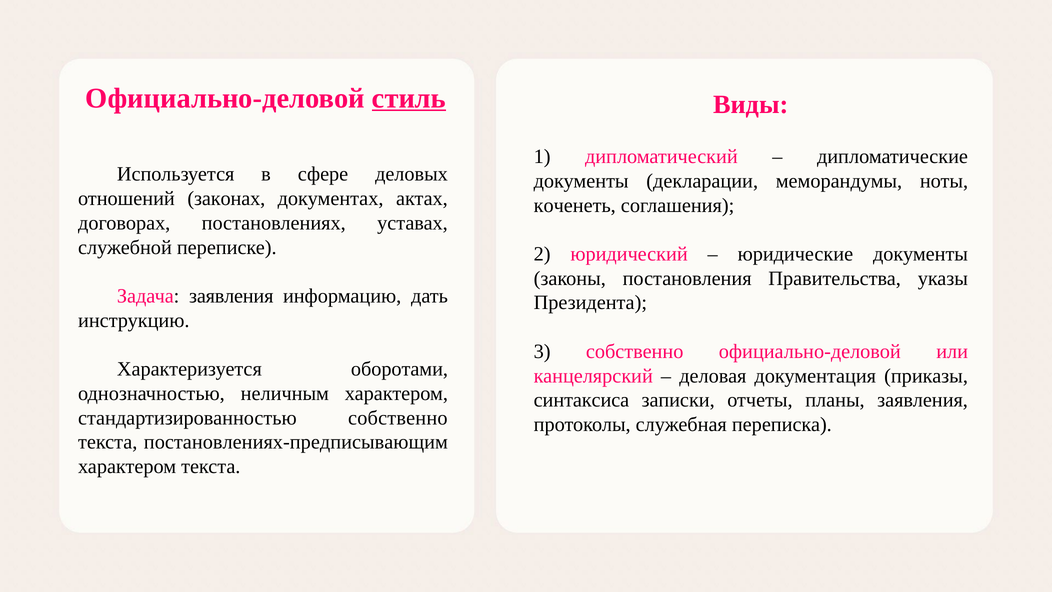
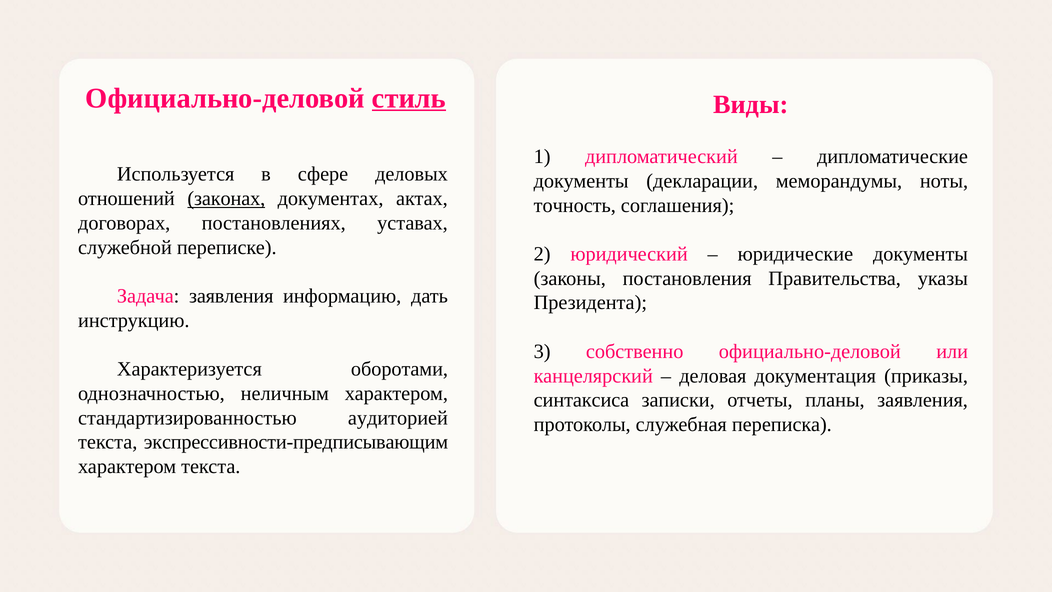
законах underline: none -> present
коченеть: коченеть -> точность
стандартизированностью собственно: собственно -> аудиторией
постановлениях-предписывающим: постановлениях-предписывающим -> экспрессивности-предписывающим
